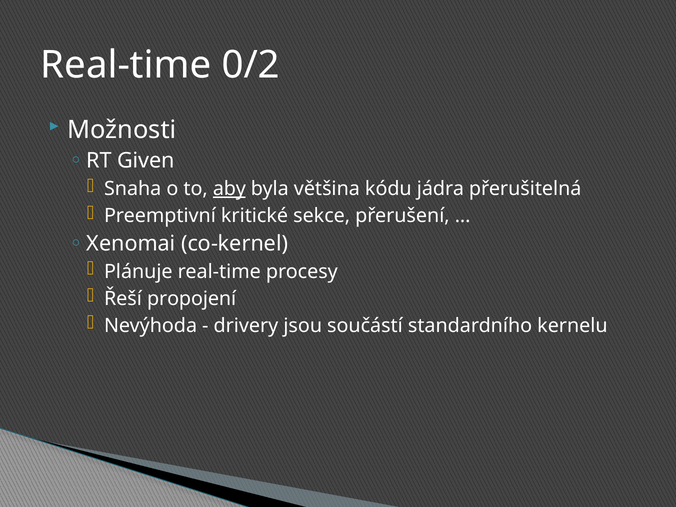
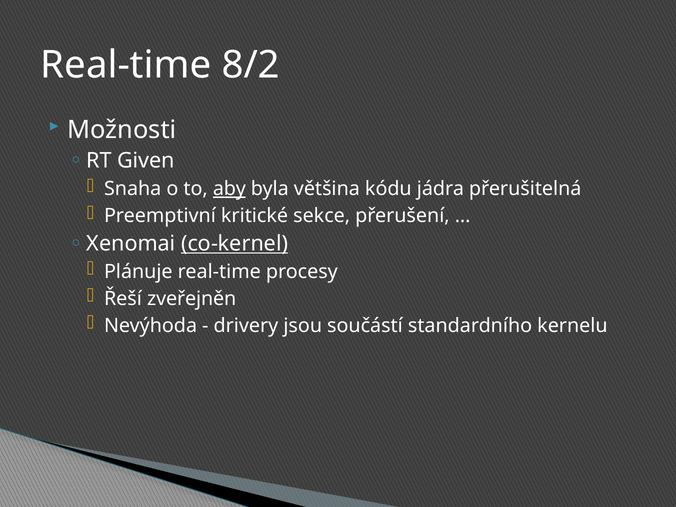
0/2: 0/2 -> 8/2
co-kernel underline: none -> present
propojení: propojení -> zveřejněn
